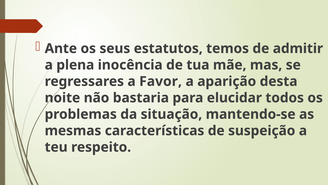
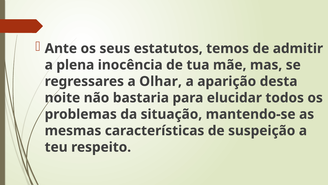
Favor: Favor -> Olhar
